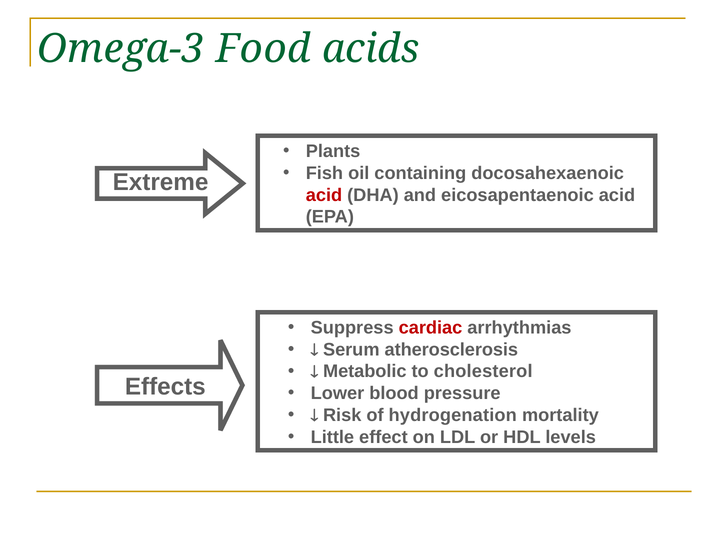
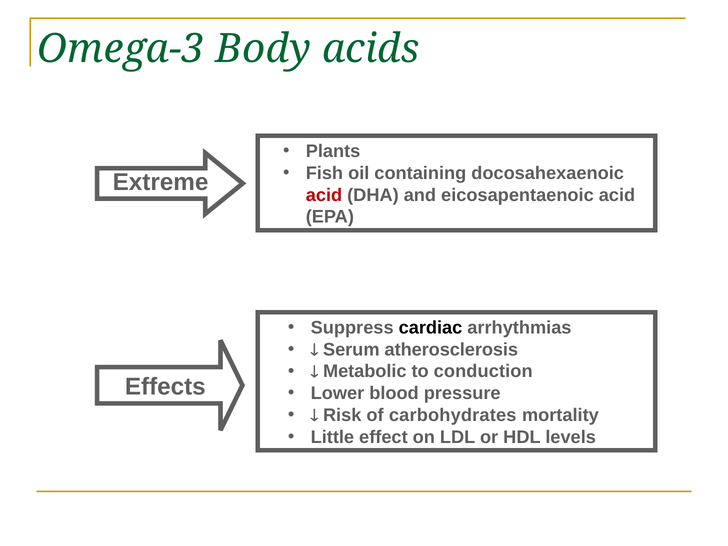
Food: Food -> Body
cardiac colour: red -> black
cholesterol: cholesterol -> conduction
hydrogenation: hydrogenation -> carbohydrates
